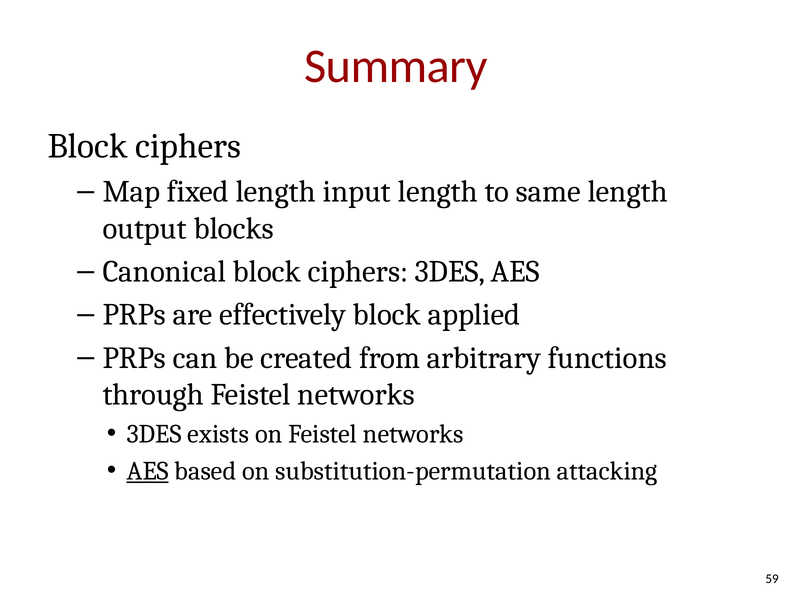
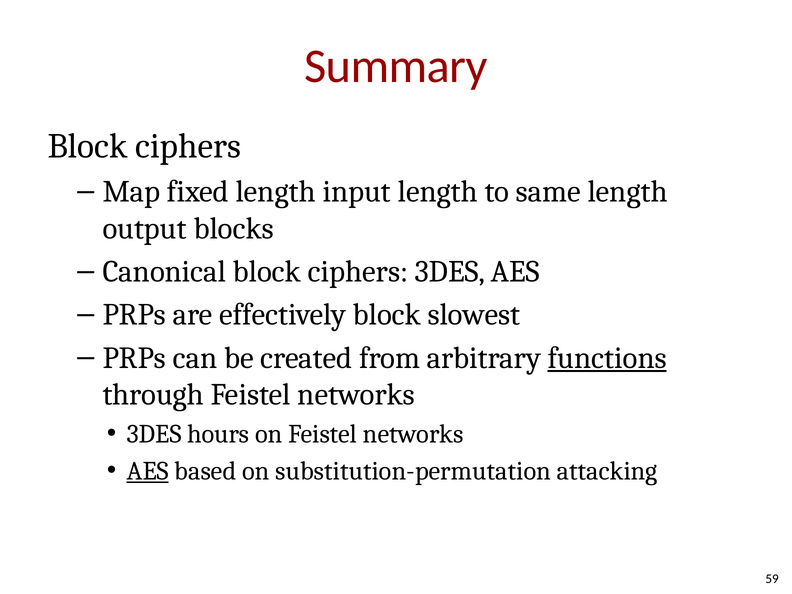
applied: applied -> slowest
functions underline: none -> present
exists: exists -> hours
